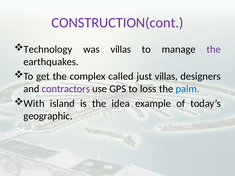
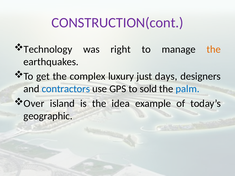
was villas: villas -> right
the at (214, 49) colour: purple -> orange
called: called -> luxury
just villas: villas -> days
contractors colour: purple -> blue
loss: loss -> sold
With: With -> Over
